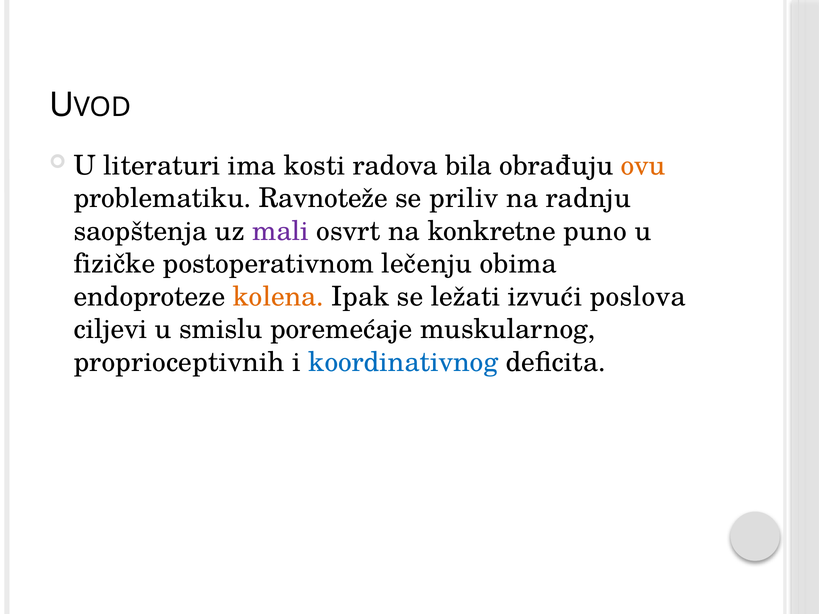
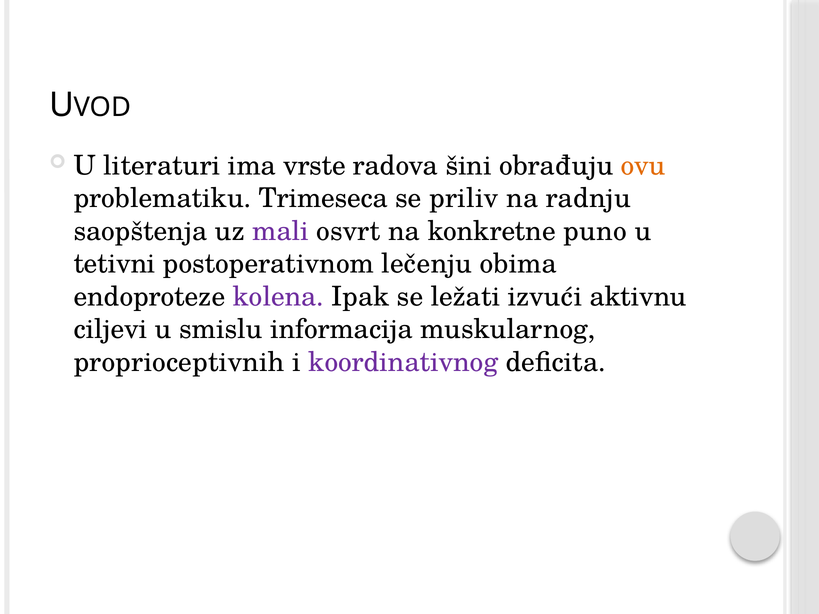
kosti: kosti -> vrste
bila: bila -> šini
Ravnoteže: Ravnoteže -> Trimeseca
fizičke: fizičke -> tetivni
kolena colour: orange -> purple
poslova: poslova -> aktivnu
poremećaje: poremećaje -> informacija
koordinativnog colour: blue -> purple
